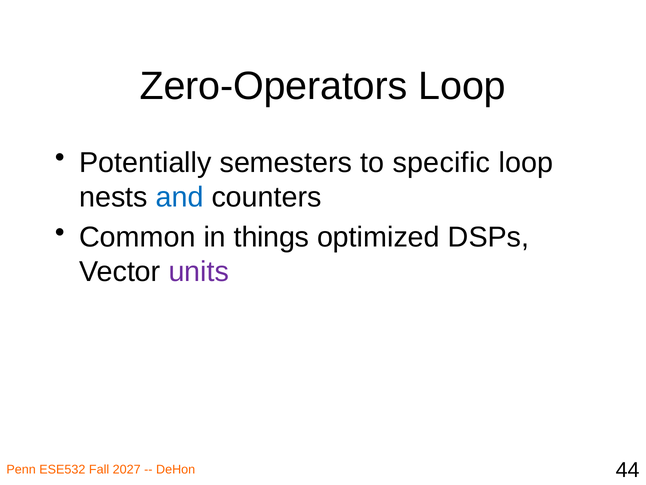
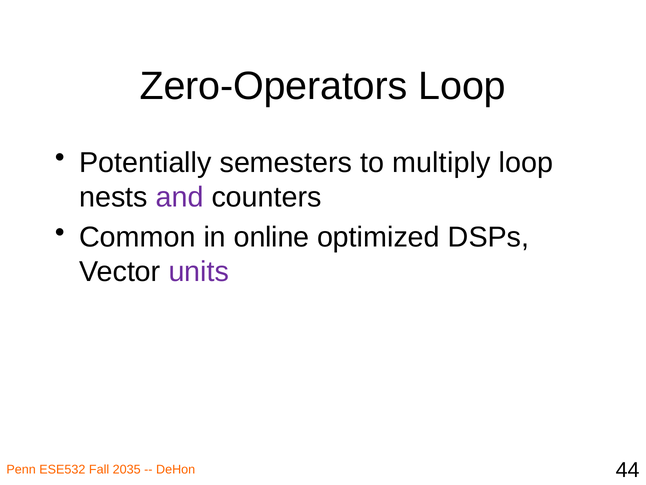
specific: specific -> multiply
and colour: blue -> purple
things: things -> online
2027: 2027 -> 2035
